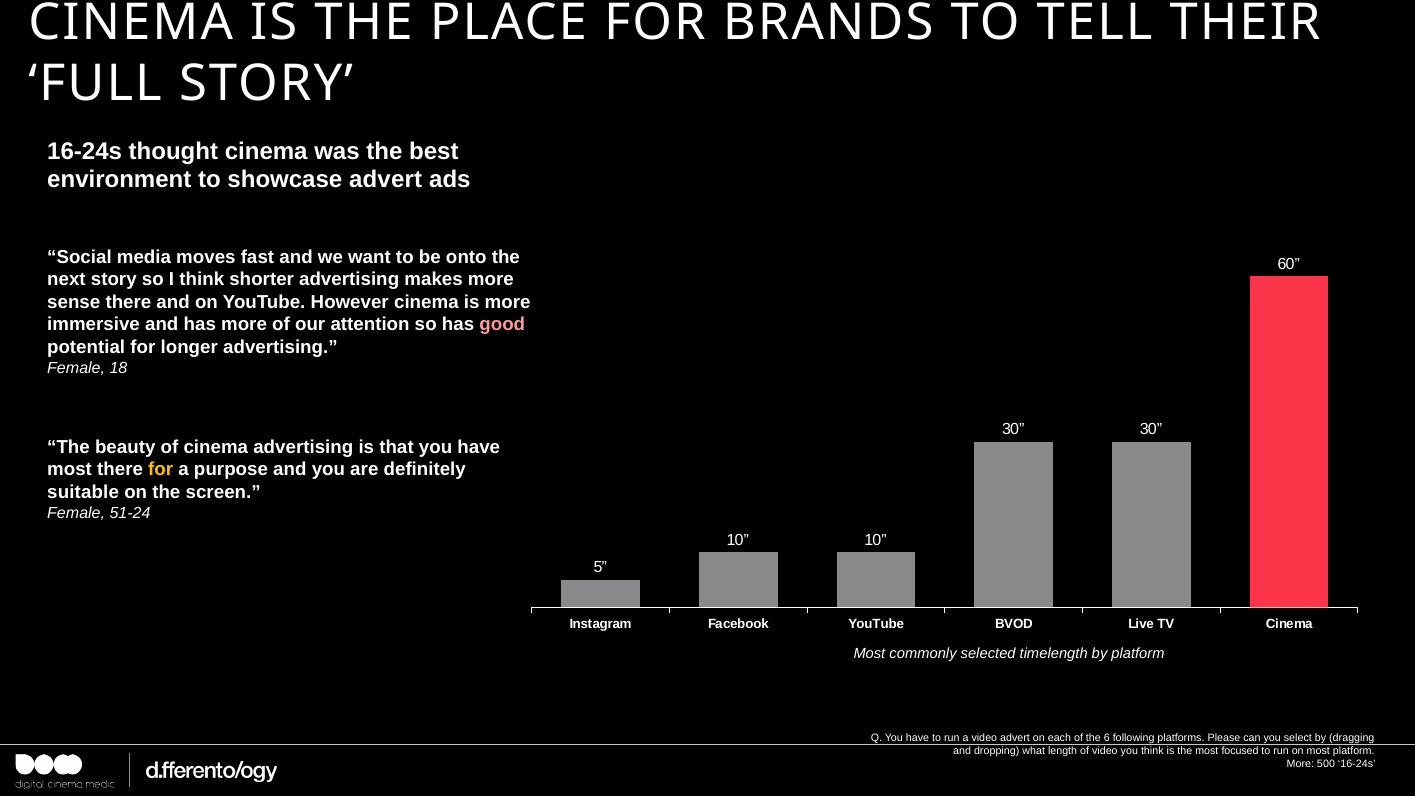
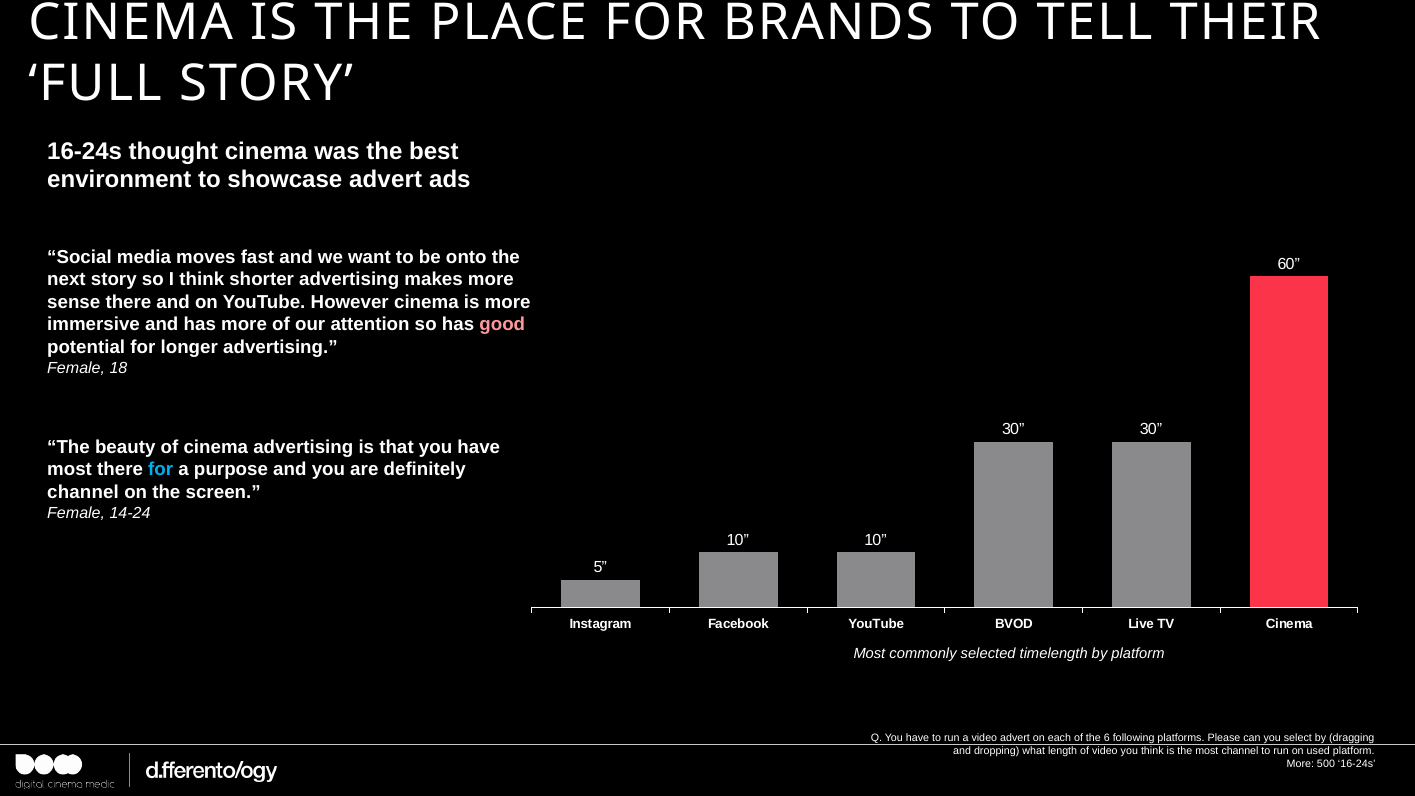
for at (161, 470) colour: yellow -> light blue
suitable at (83, 492): suitable -> channel
51-24: 51-24 -> 14-24
most focused: focused -> channel
on most: most -> used
